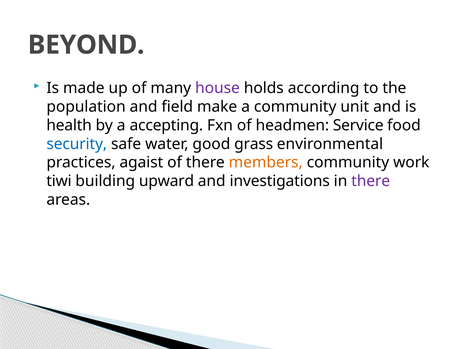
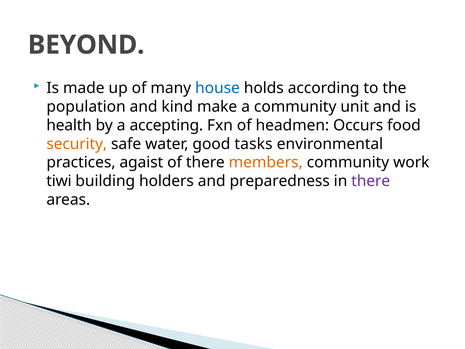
house colour: purple -> blue
field: field -> kind
Service: Service -> Occurs
security colour: blue -> orange
grass: grass -> tasks
upward: upward -> holders
investigations: investigations -> preparedness
